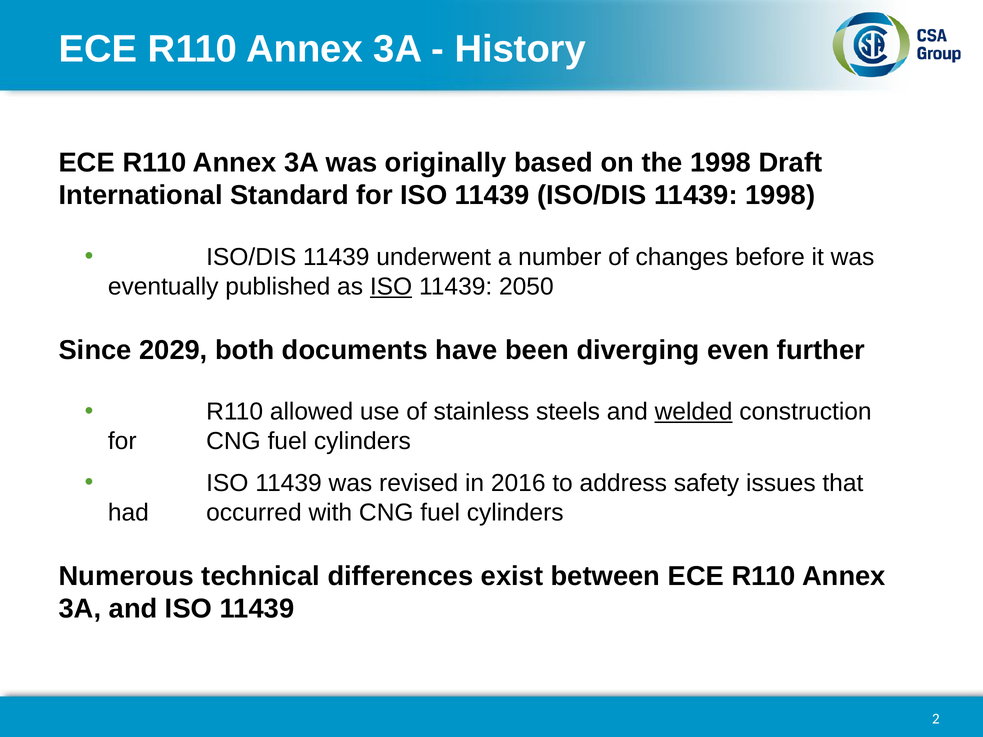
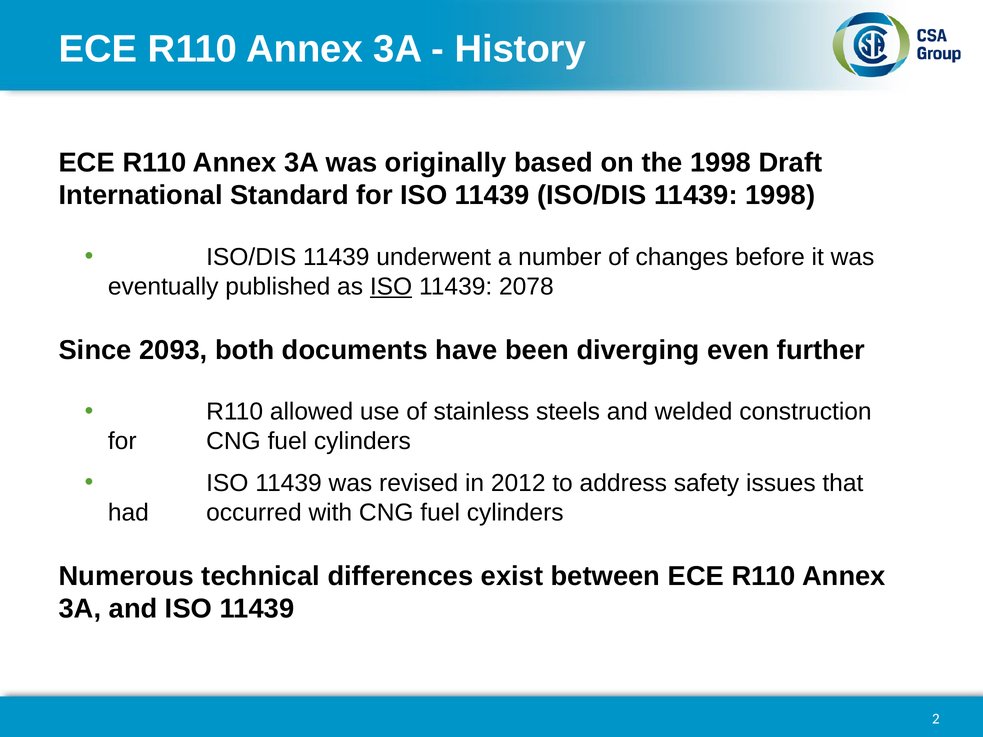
2050: 2050 -> 2078
2029: 2029 -> 2093
welded underline: present -> none
2016: 2016 -> 2012
